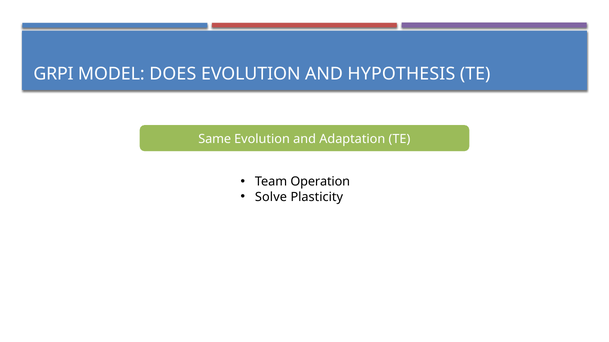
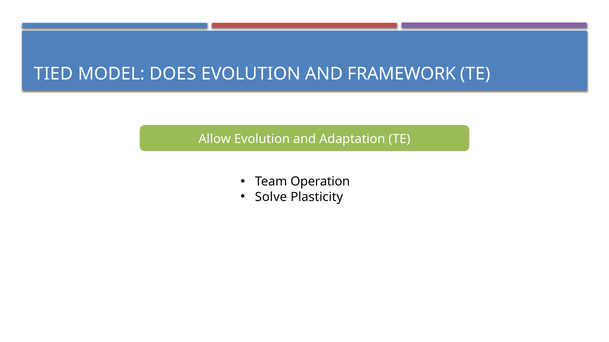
GRPI: GRPI -> TIED
HYPOTHESIS: HYPOTHESIS -> FRAMEWORK
Same: Same -> Allow
